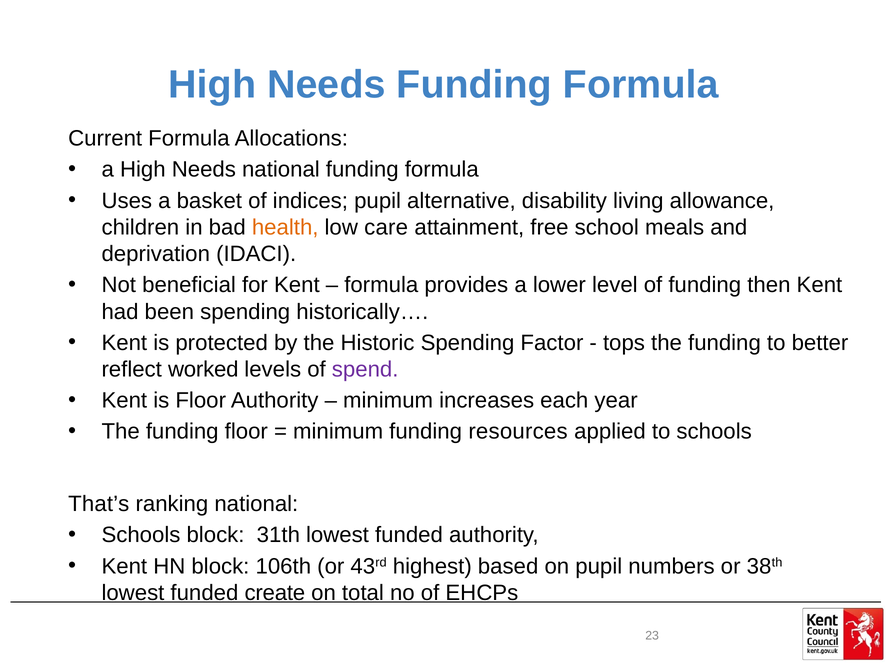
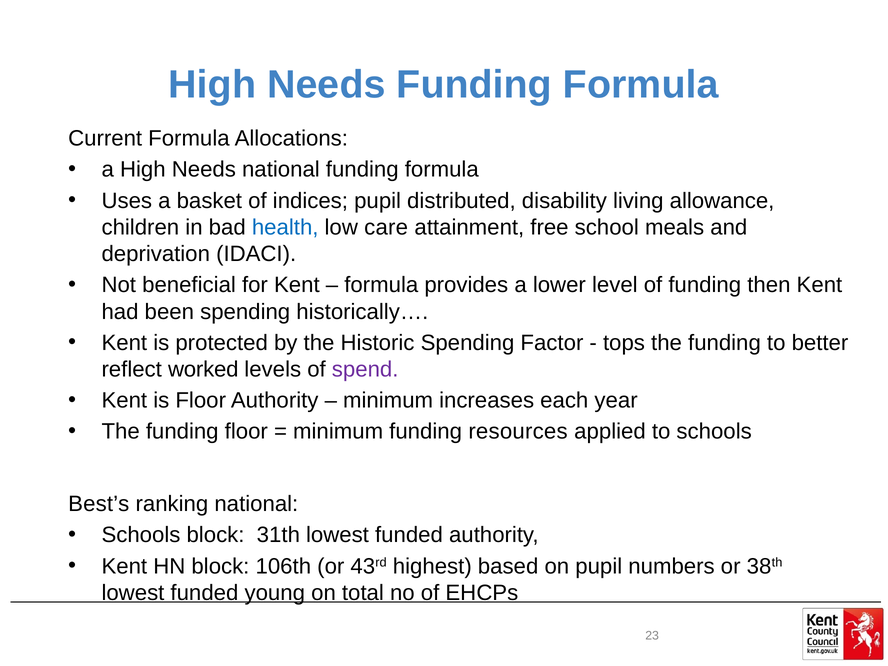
alternative: alternative -> distributed
health colour: orange -> blue
That’s: That’s -> Best’s
create: create -> young
